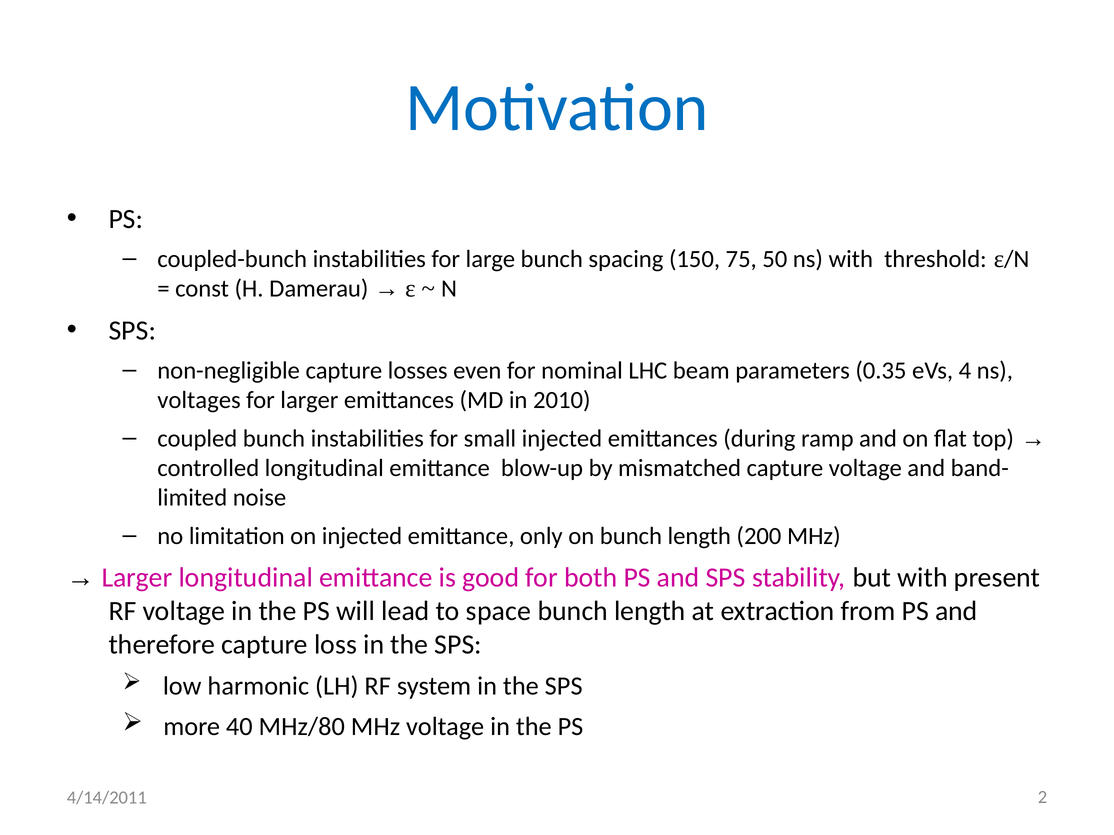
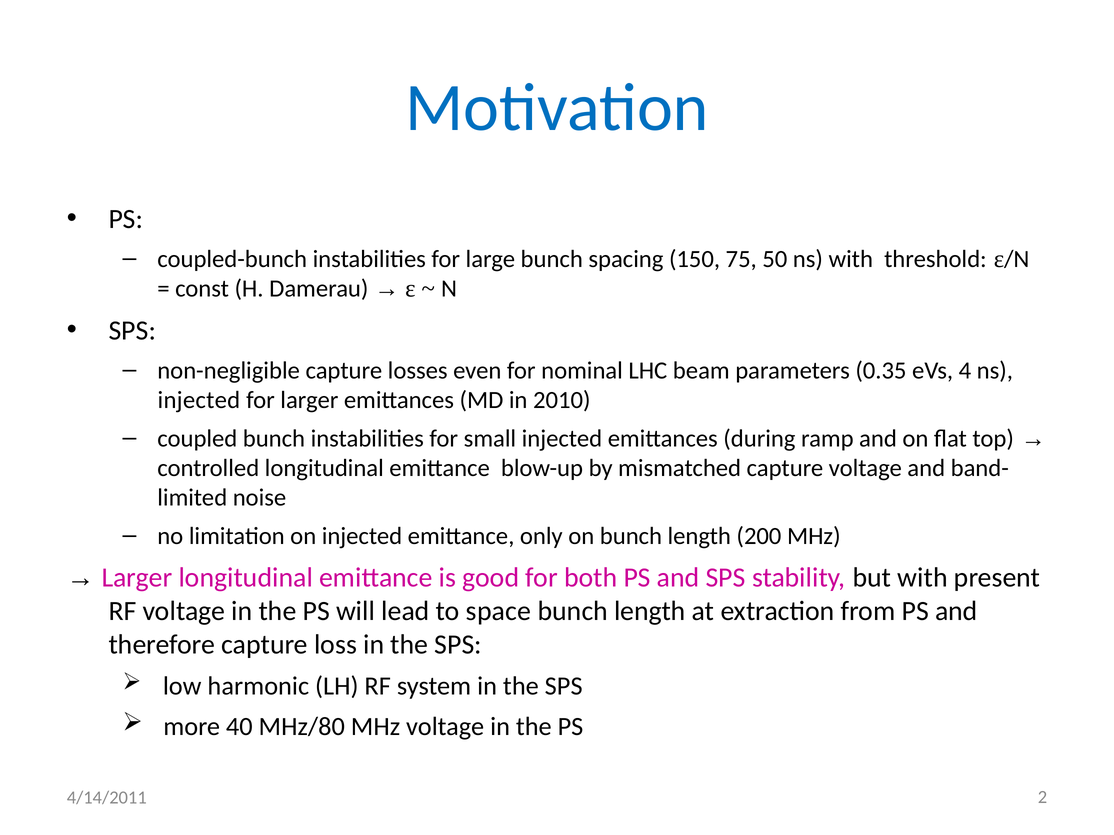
voltages at (199, 400): voltages -> injected
